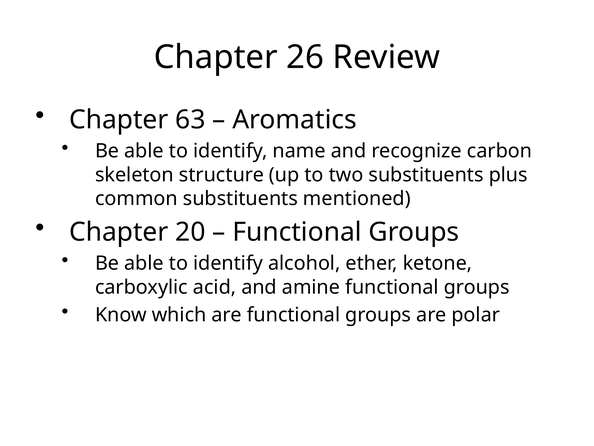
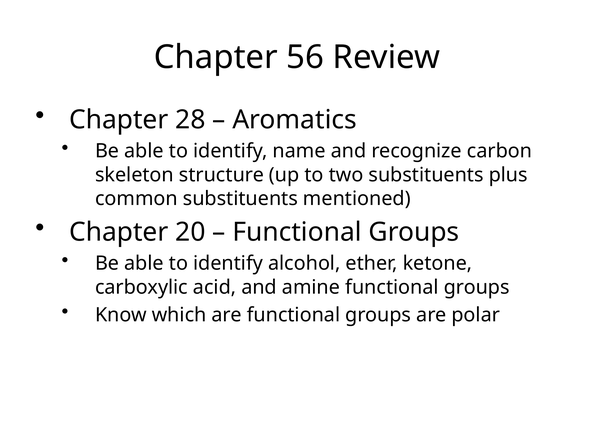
26: 26 -> 56
63: 63 -> 28
